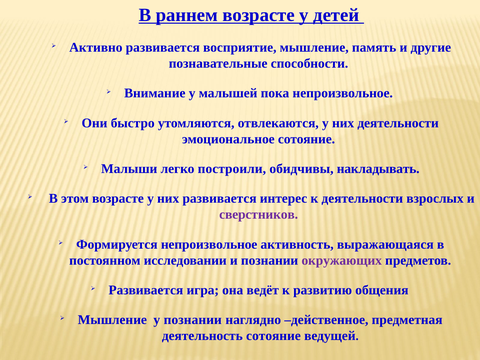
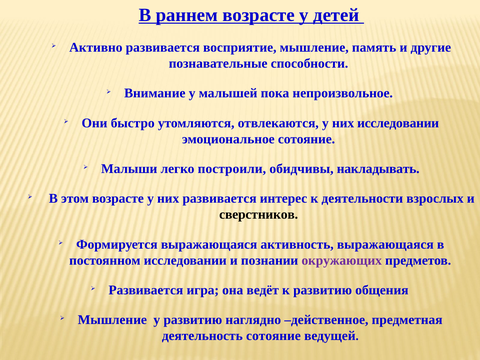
них деятельности: деятельности -> исследовании
сверстников colour: purple -> black
Формируется непроизвольное: непроизвольное -> выражающаяся
у познании: познании -> развитию
